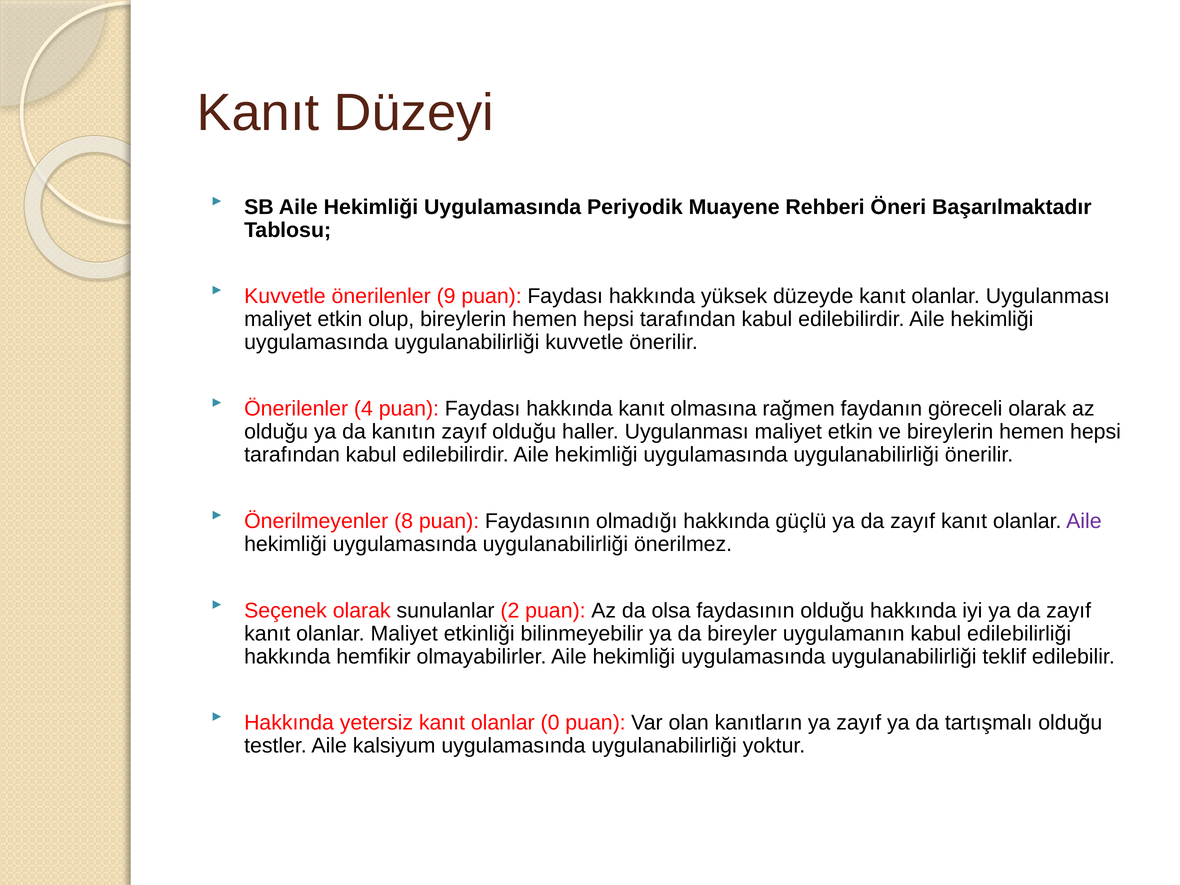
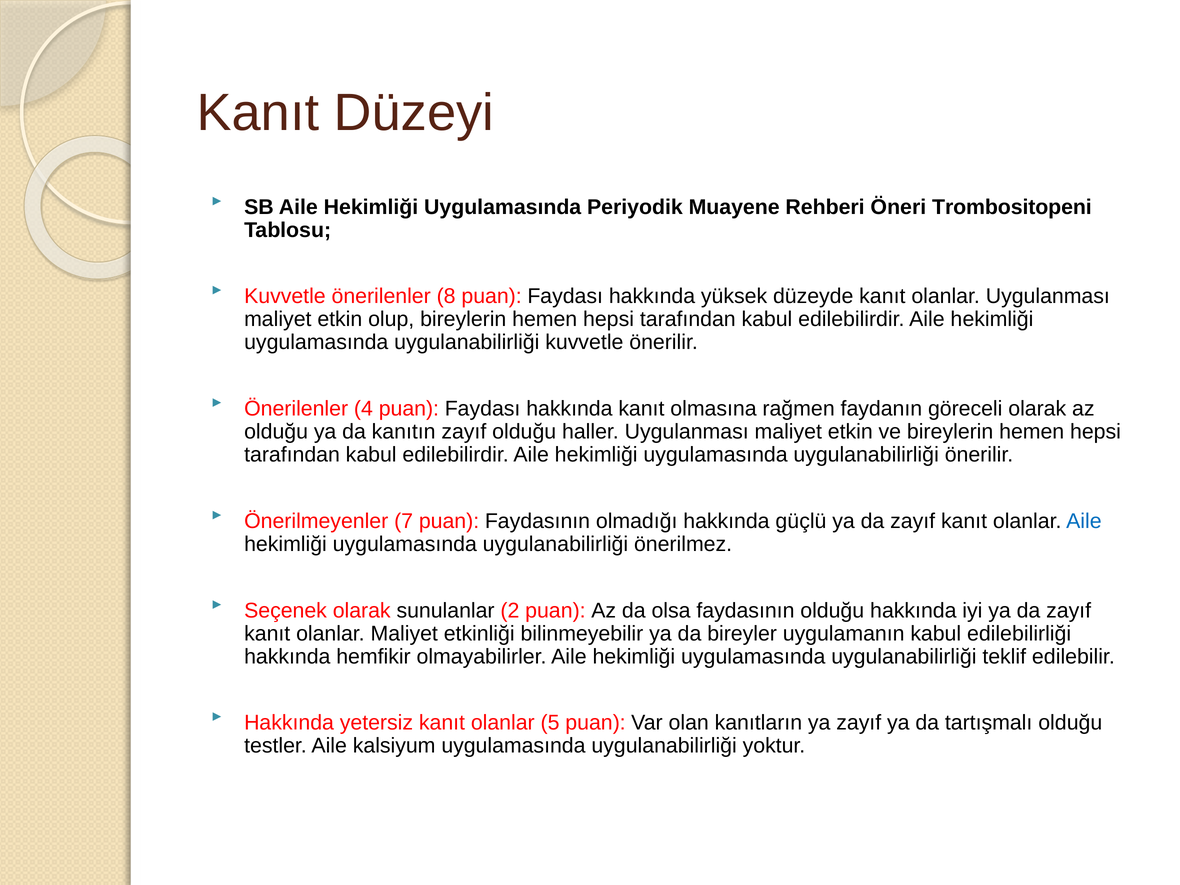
Başarılmaktadır: Başarılmaktadır -> Trombositopeni
9: 9 -> 8
8: 8 -> 7
Aile at (1084, 521) colour: purple -> blue
0: 0 -> 5
